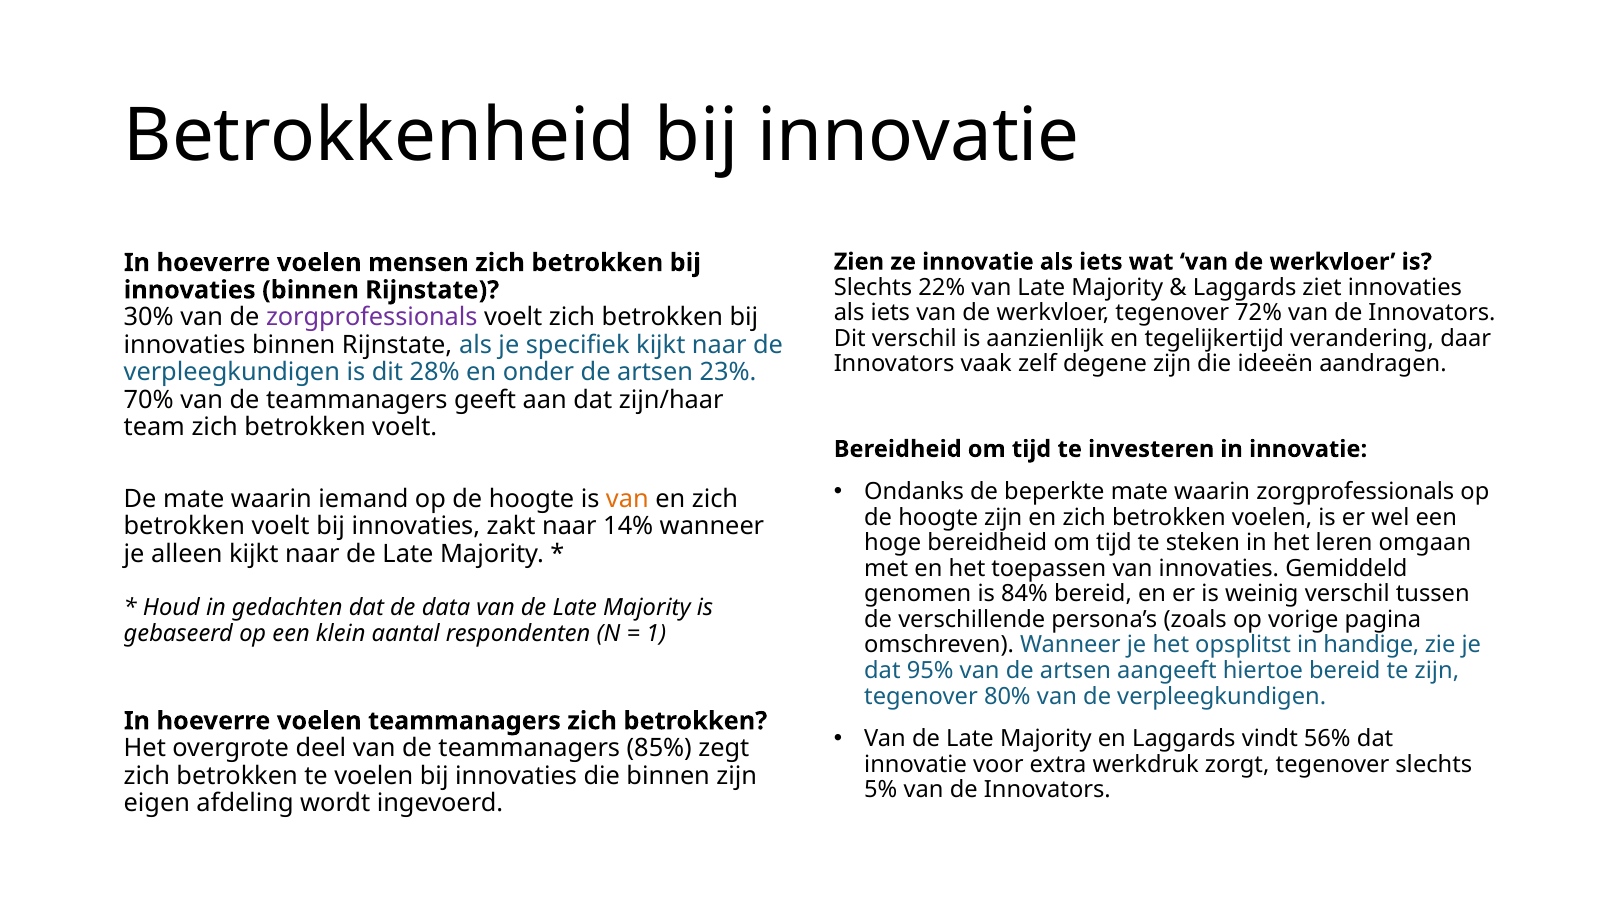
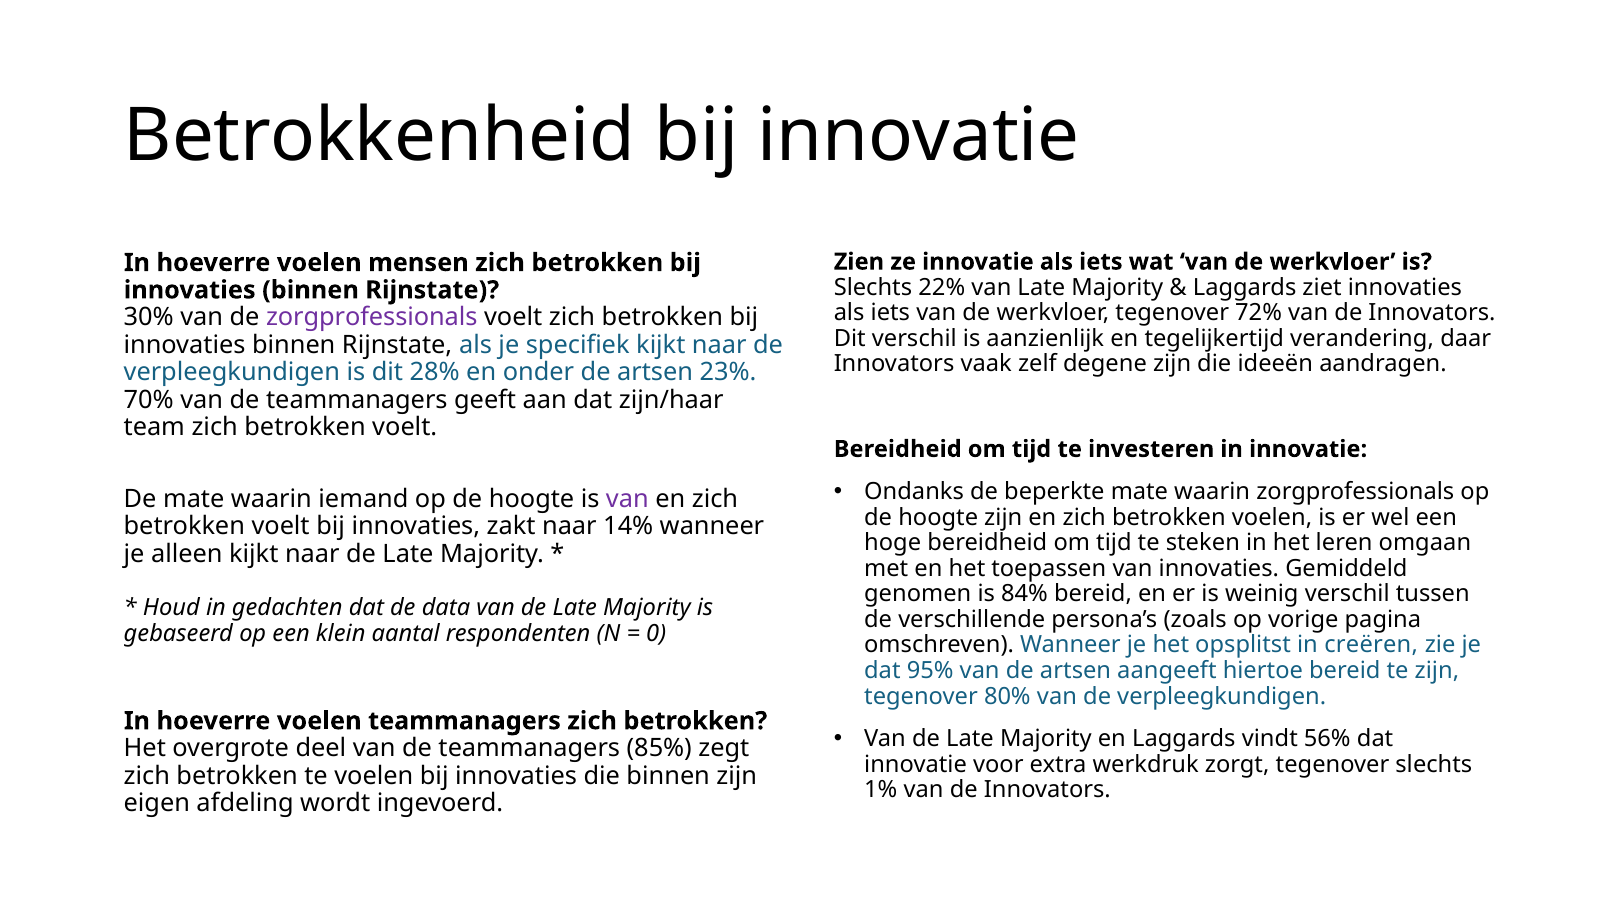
van at (627, 499) colour: orange -> purple
1: 1 -> 0
handige: handige -> creëren
5%: 5% -> 1%
